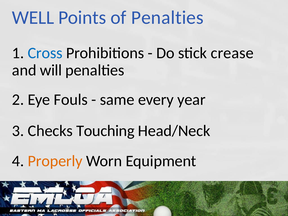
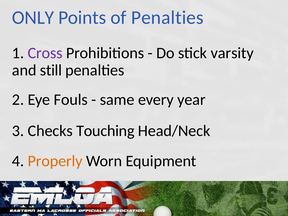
WELL: WELL -> ONLY
Cross colour: blue -> purple
crease: crease -> varsity
will: will -> still
